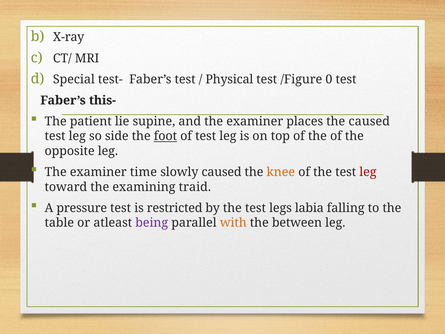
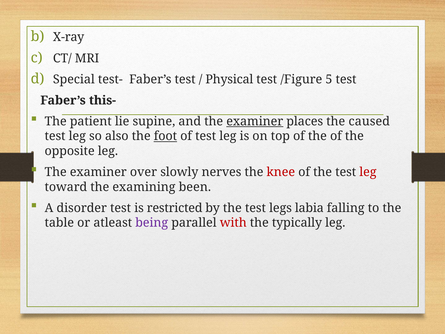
0: 0 -> 5
examiner at (255, 121) underline: none -> present
side: side -> also
time: time -> over
slowly caused: caused -> nerves
knee colour: orange -> red
traid: traid -> been
pressure: pressure -> disorder
with colour: orange -> red
between: between -> typically
